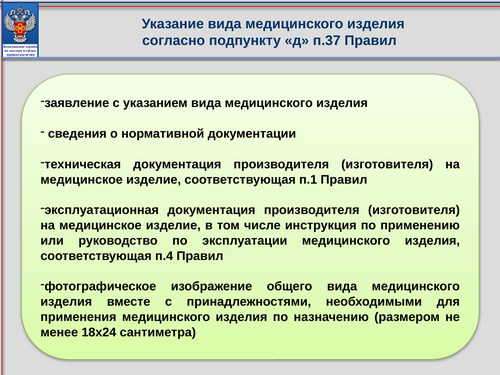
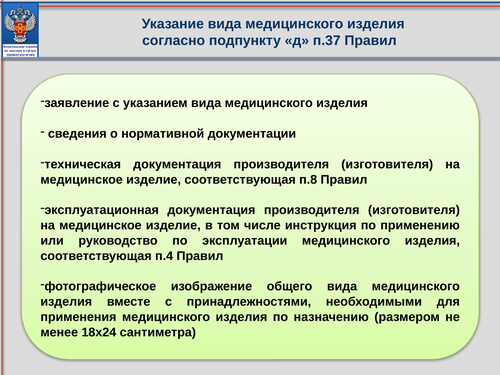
п.1: п.1 -> п.8
